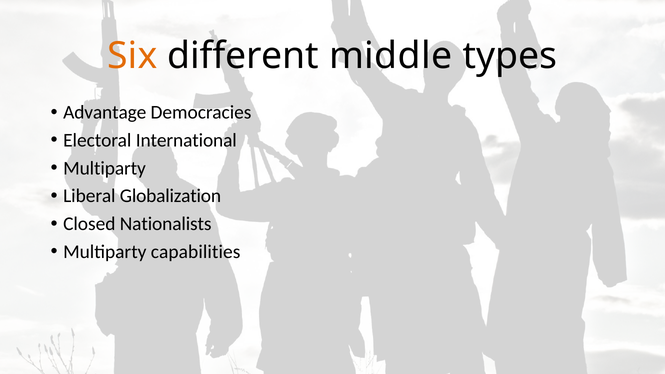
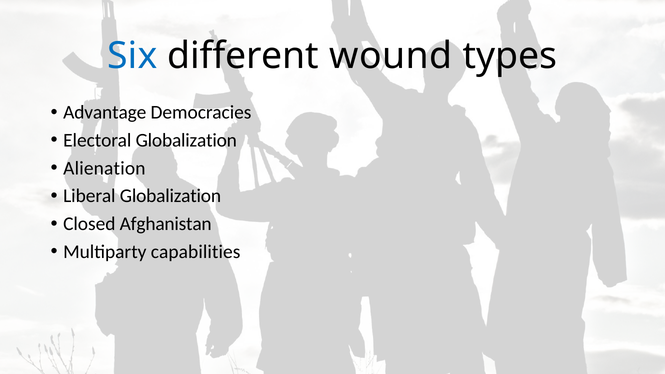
Six colour: orange -> blue
middle: middle -> wound
Electoral International: International -> Globalization
Multiparty at (105, 168): Multiparty -> Alienation
Nationalists: Nationalists -> Afghanistan
